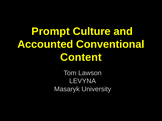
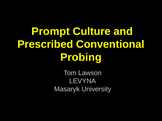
Accounted: Accounted -> Prescribed
Content: Content -> Probing
